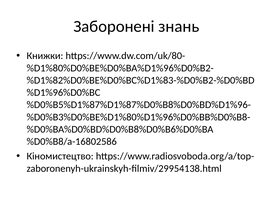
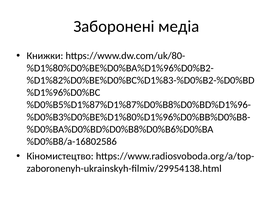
знань: знань -> медіа
